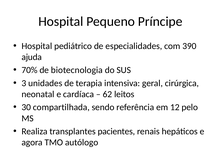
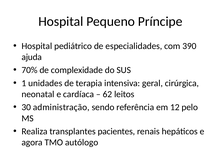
biotecnologia: biotecnologia -> complexidade
3: 3 -> 1
compartilhada: compartilhada -> administração
